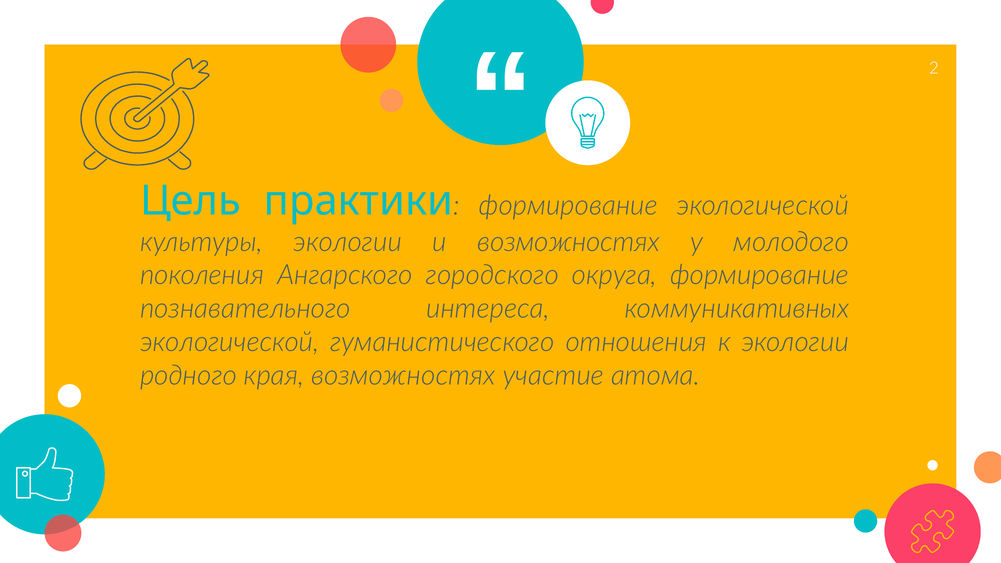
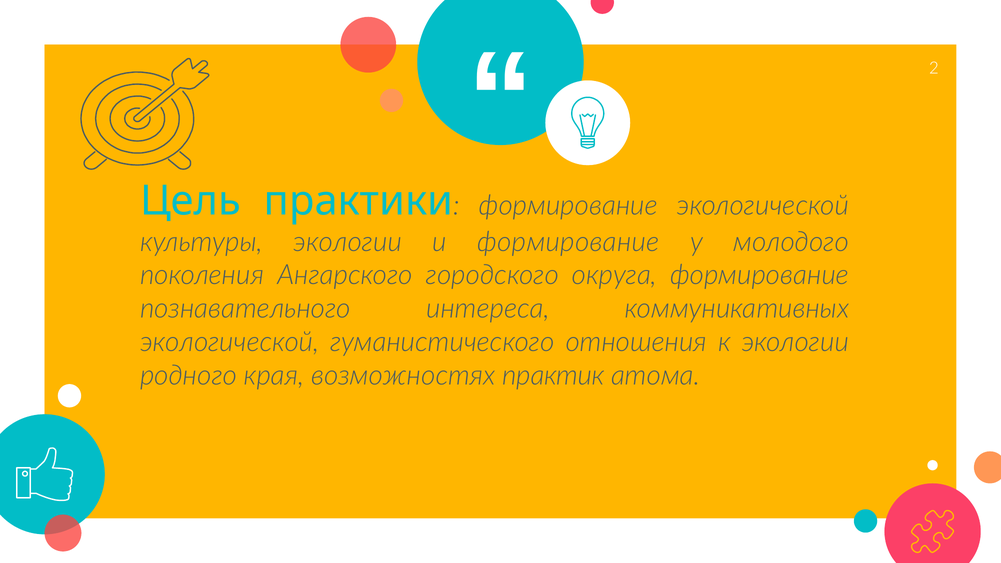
и возможностях: возможностях -> формирование
участие: участие -> практик
